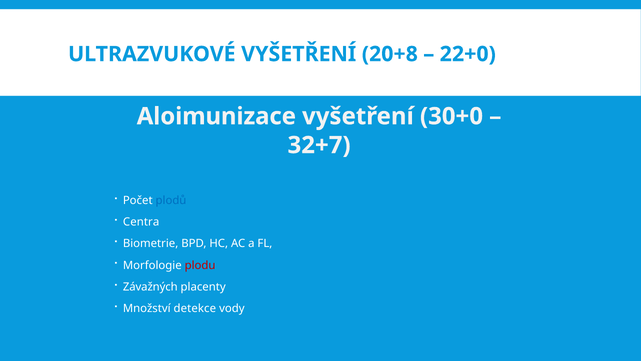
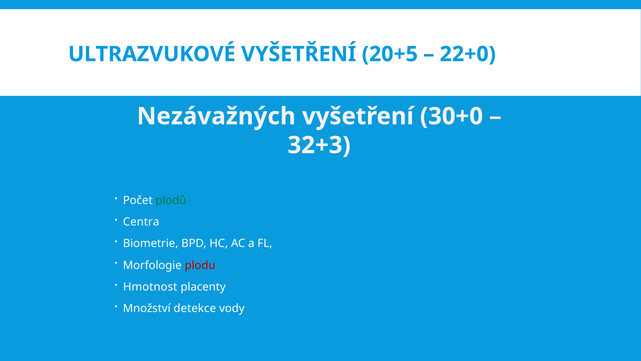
20+8: 20+8 -> 20+5
Aloimunizace: Aloimunizace -> Nezávažných
32+7: 32+7 -> 32+3
plodů colour: blue -> green
Závažných: Závažných -> Hmotnost
